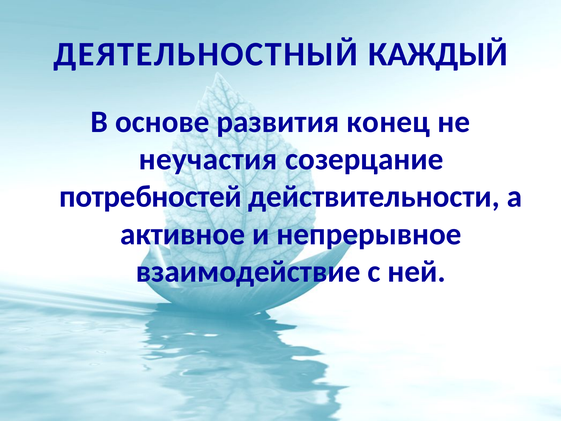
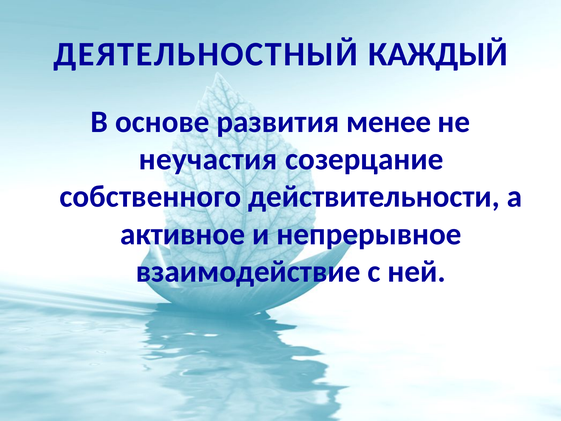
конец: конец -> менее
потребностей: потребностей -> собственного
